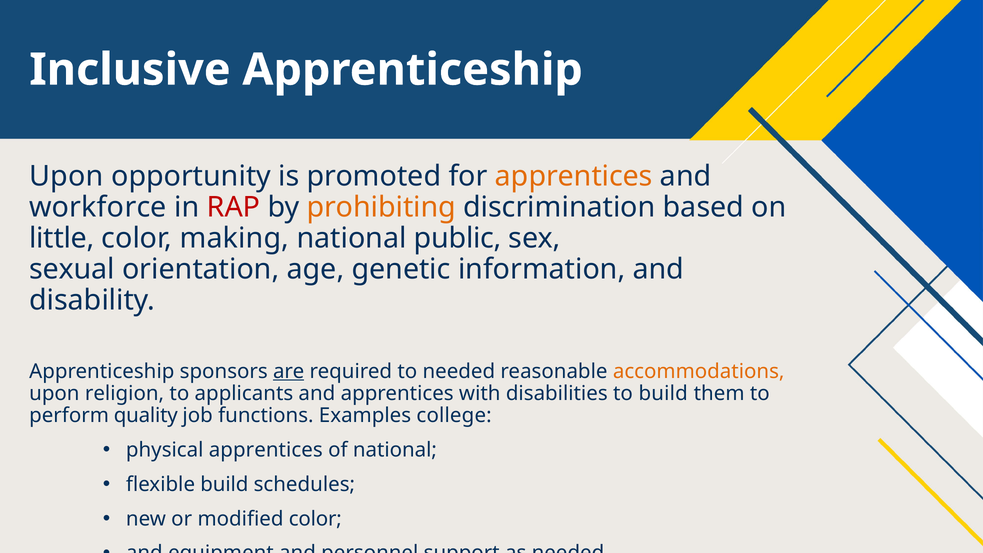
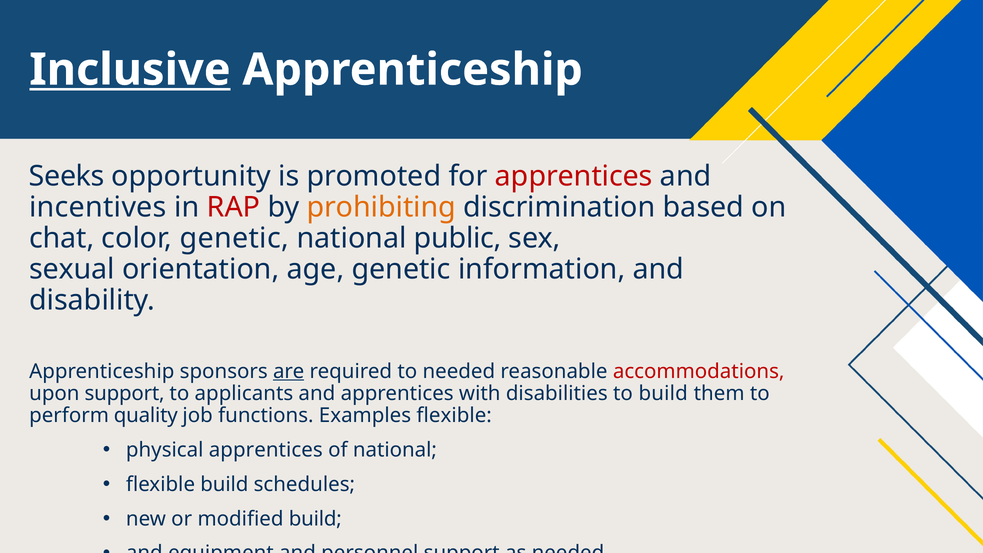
Inclusive underline: none -> present
Upon at (66, 176): Upon -> Seeks
apprentices at (574, 176) colour: orange -> red
workforce: workforce -> incentives
little: little -> chat
color making: making -> genetic
accommodations colour: orange -> red
upon religion: religion -> support
Examples college: college -> flexible
modified color: color -> build
